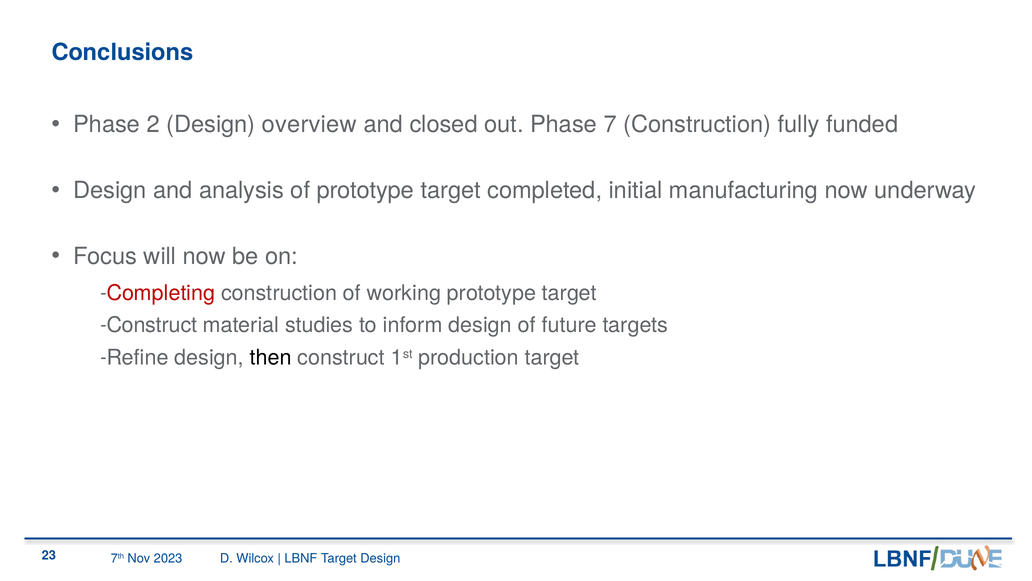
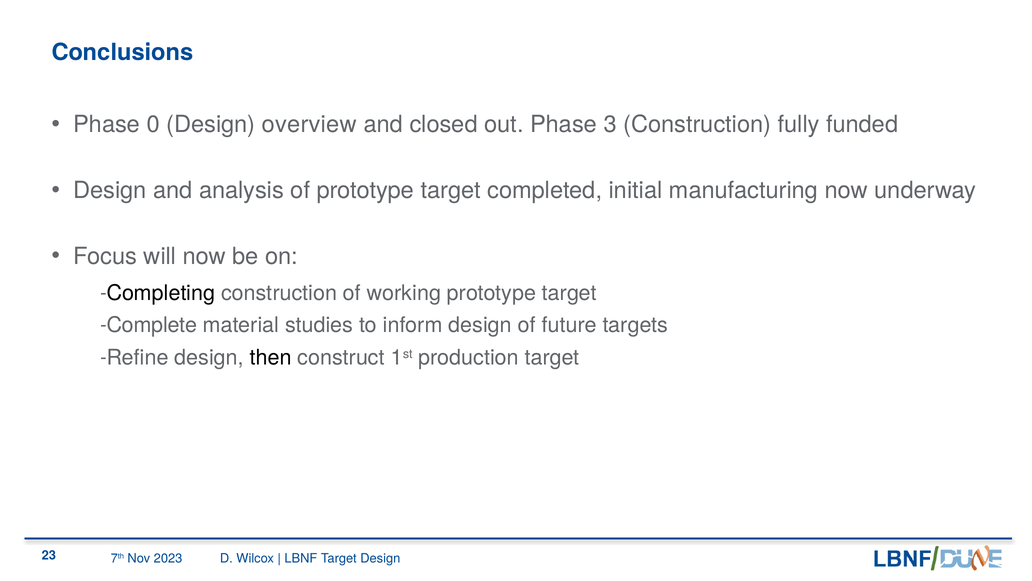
2: 2 -> 0
7: 7 -> 3
Completing colour: red -> black
Construct at (152, 325): Construct -> Complete
